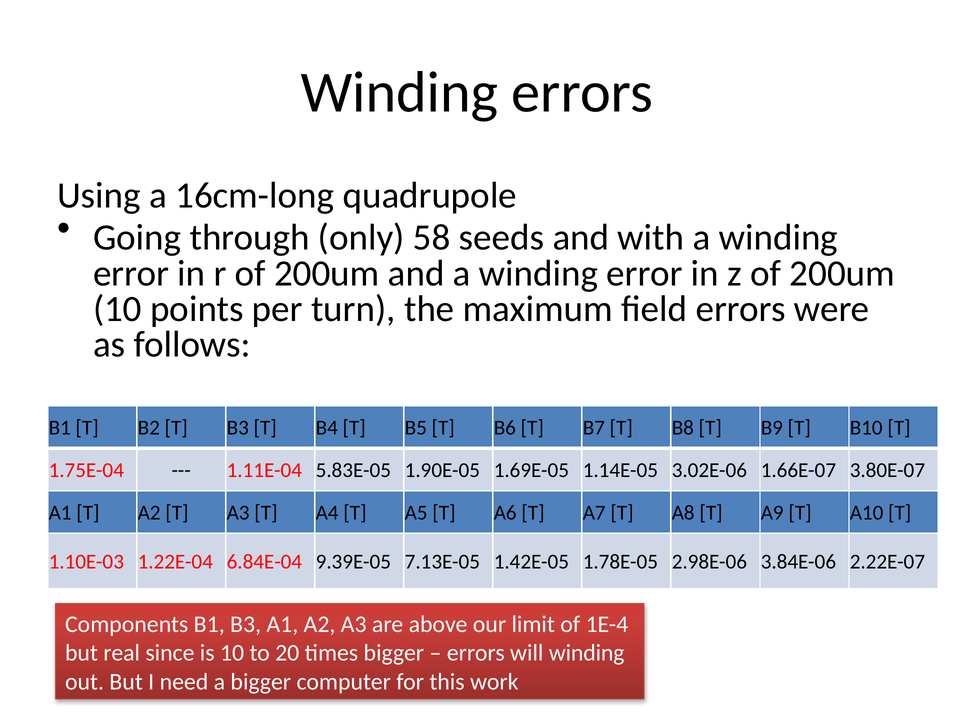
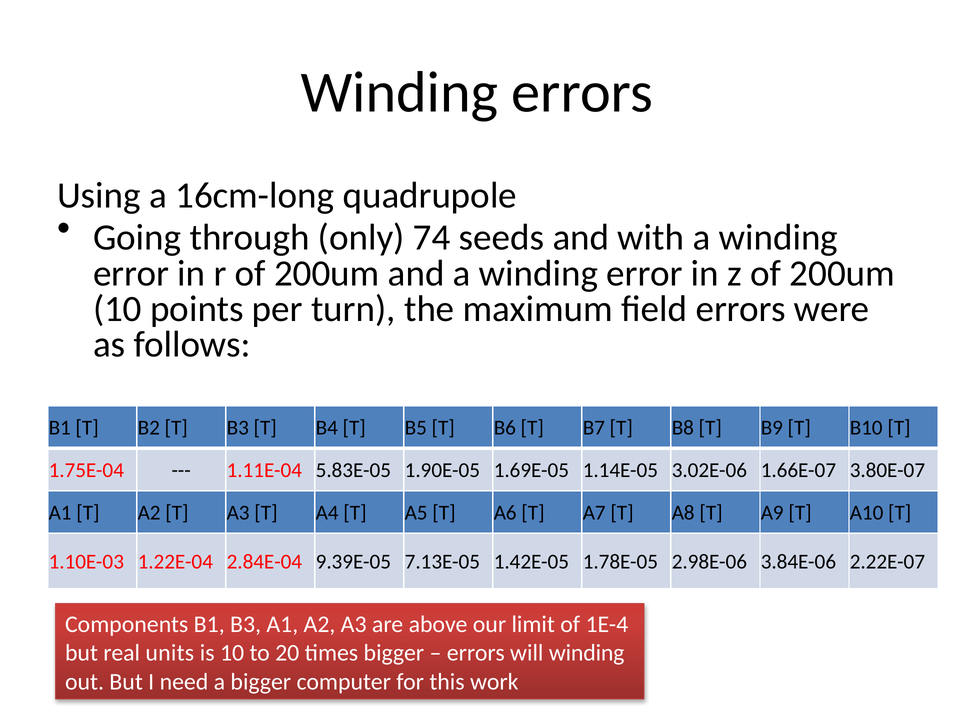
58: 58 -> 74
6.84E-04: 6.84E-04 -> 2.84E-04
since: since -> units
